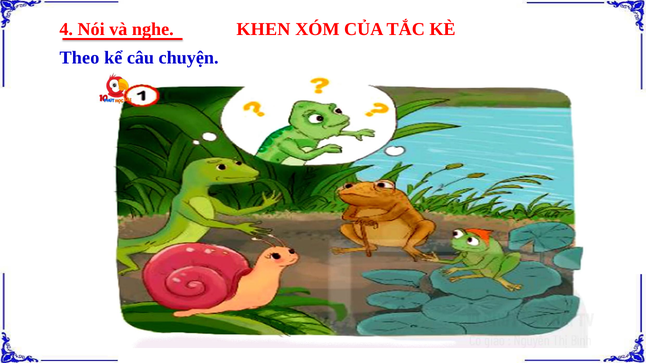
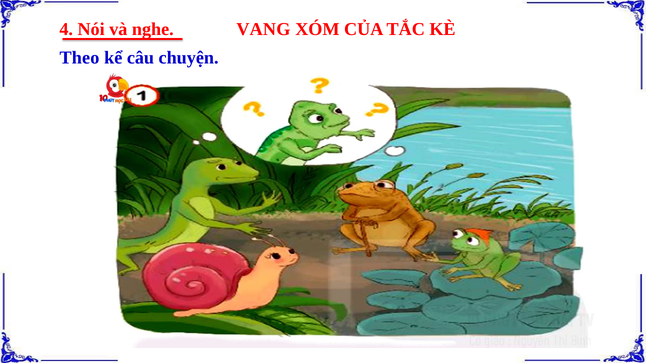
KHEN: KHEN -> VANG
